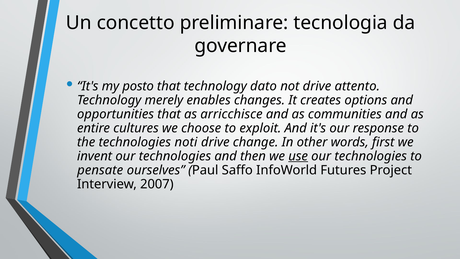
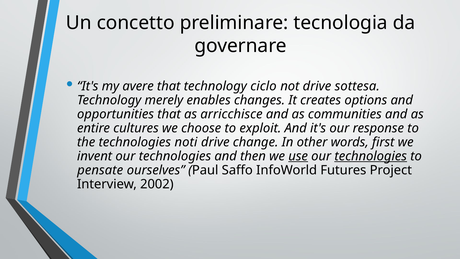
posto: posto -> avere
dato: dato -> ciclo
attento: attento -> sottesa
technologies at (371, 156) underline: none -> present
2007: 2007 -> 2002
